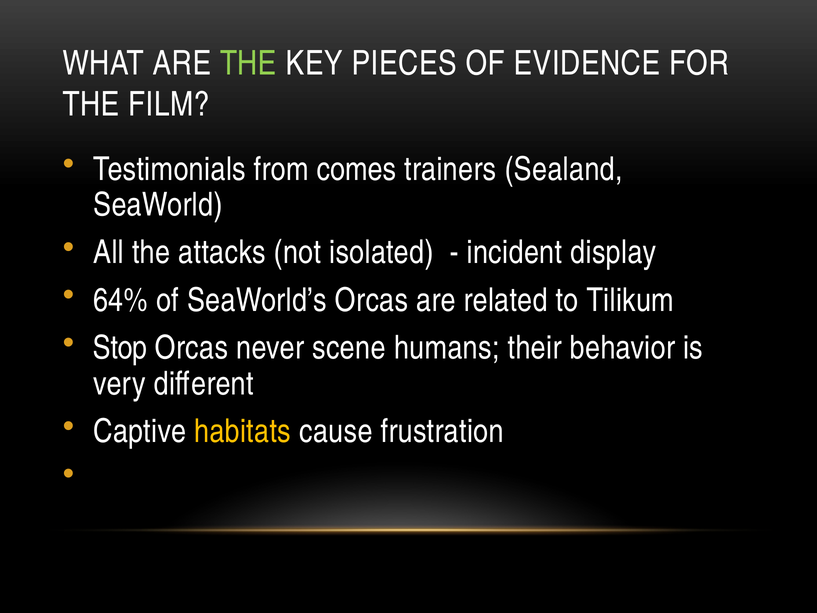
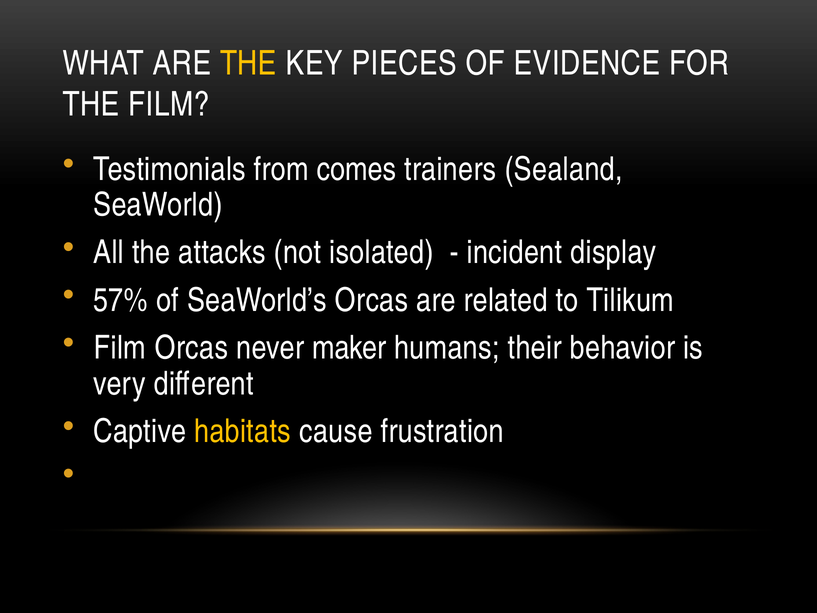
THE at (248, 64) colour: light green -> yellow
64%: 64% -> 57%
Stop at (120, 348): Stop -> Film
scene: scene -> maker
